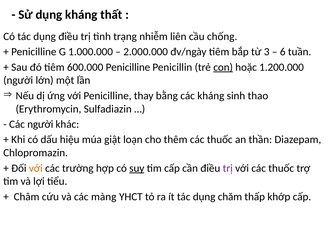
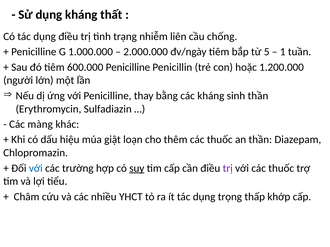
3: 3 -> 5
6: 6 -> 1
con underline: present -> none
sinh thao: thao -> thần
Các người: người -> màng
với at (36, 169) colour: orange -> blue
màng: màng -> nhiều
chăm: chăm -> trọng
